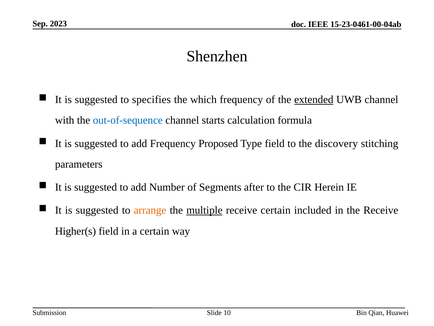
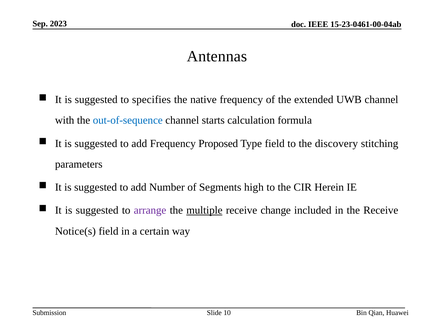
Shenzhen: Shenzhen -> Antennas
which: which -> native
extended underline: present -> none
after: after -> high
arrange colour: orange -> purple
receive certain: certain -> change
Higher(s: Higher(s -> Notice(s
